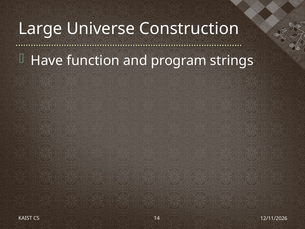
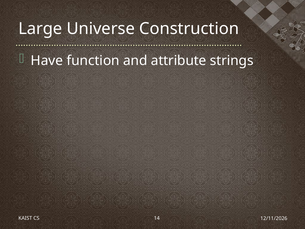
program: program -> attribute
